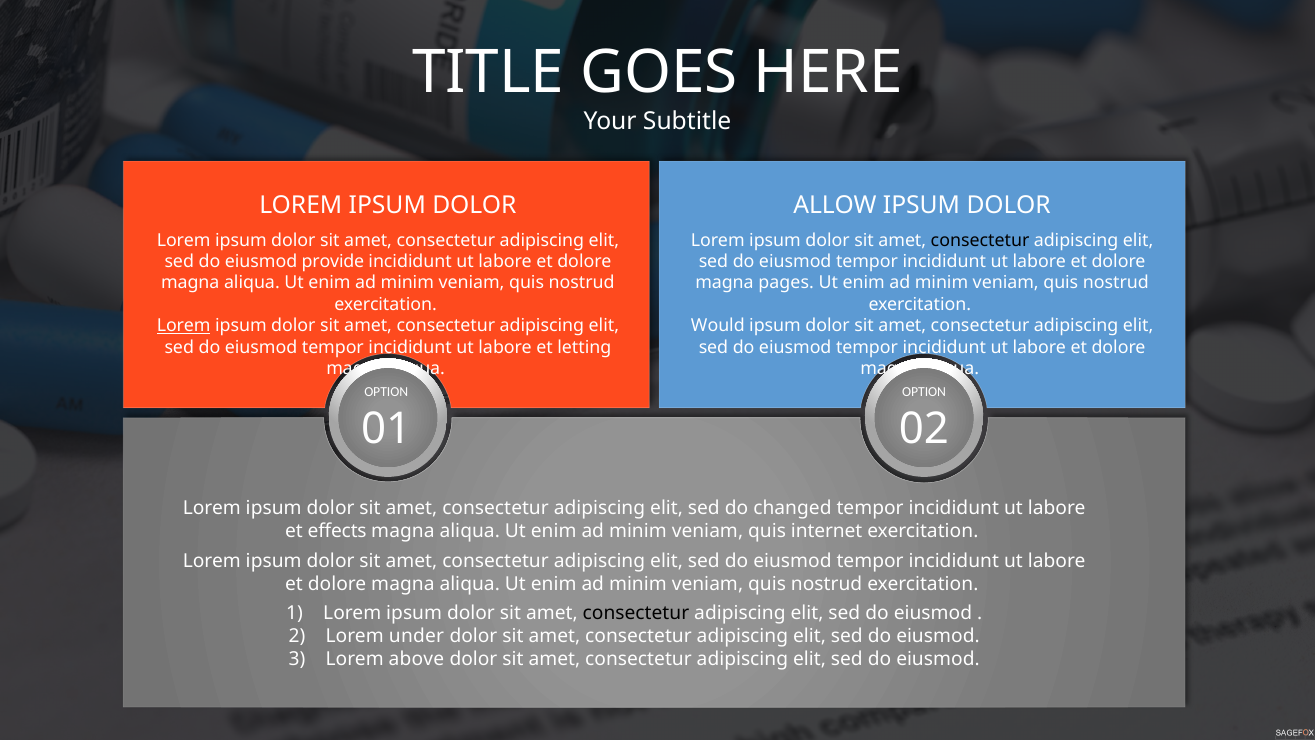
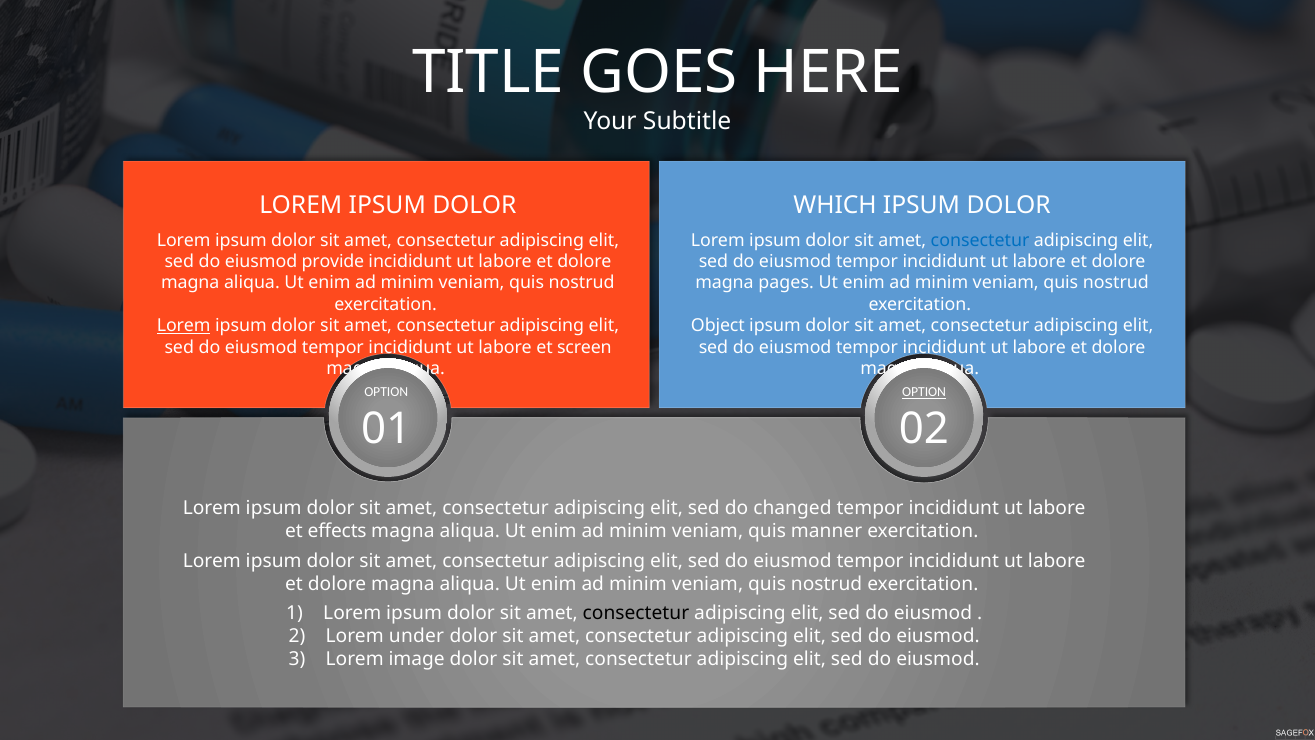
ALLOW: ALLOW -> WHICH
consectetur at (980, 240) colour: black -> blue
Would: Would -> Object
letting: letting -> screen
OPTION at (924, 392) underline: none -> present
internet: internet -> manner
above: above -> image
